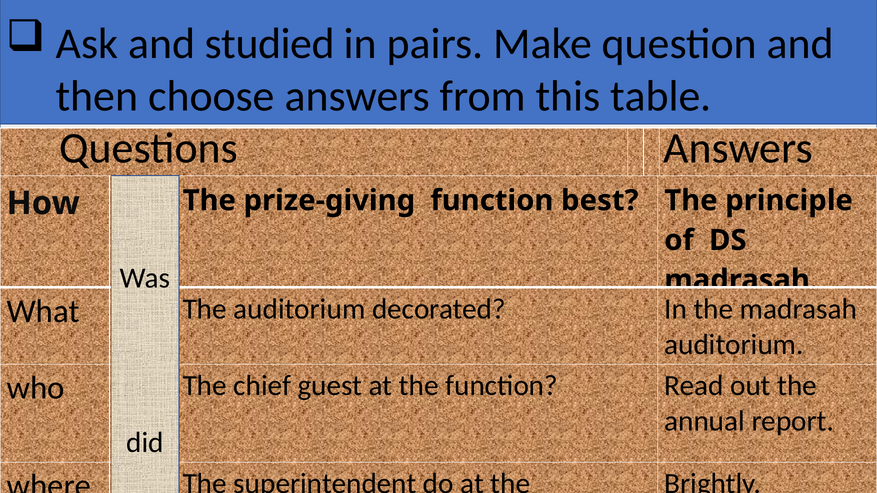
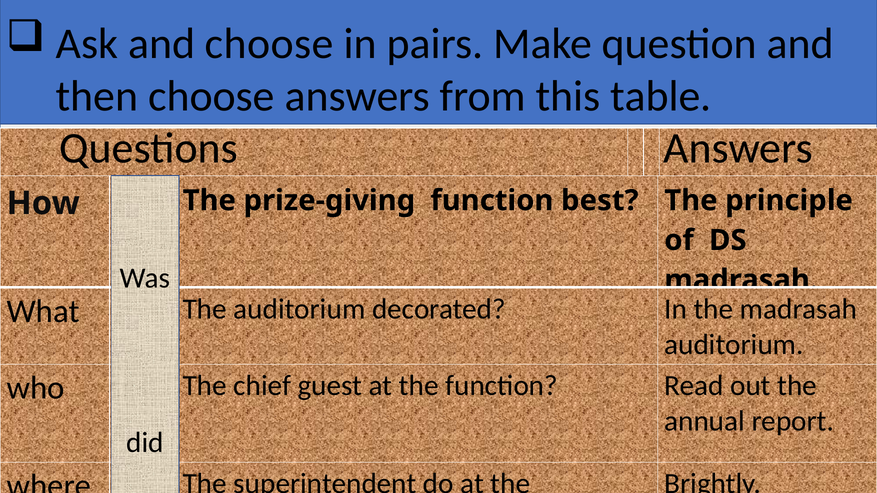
and studied: studied -> choose
